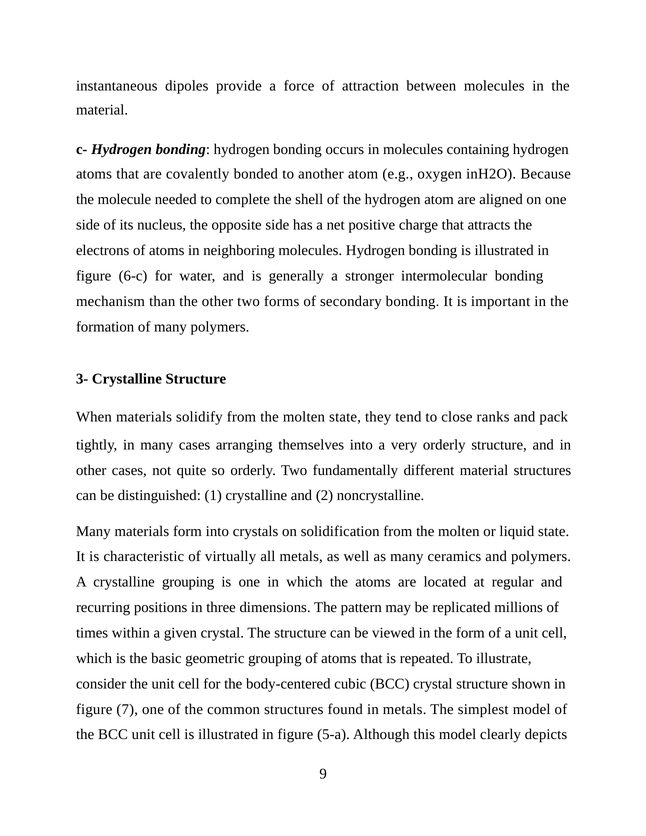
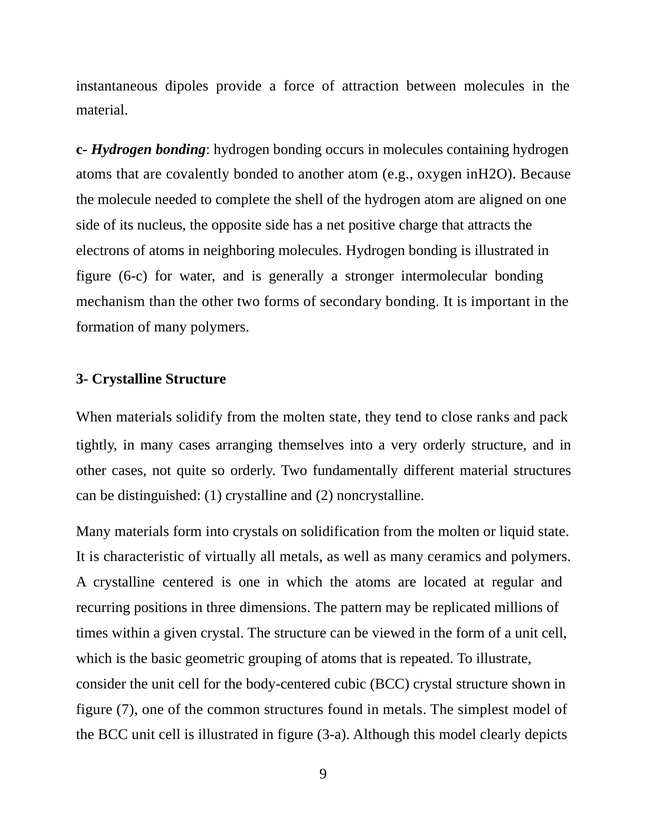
crystalline grouping: grouping -> centered
5-a: 5-a -> 3-a
